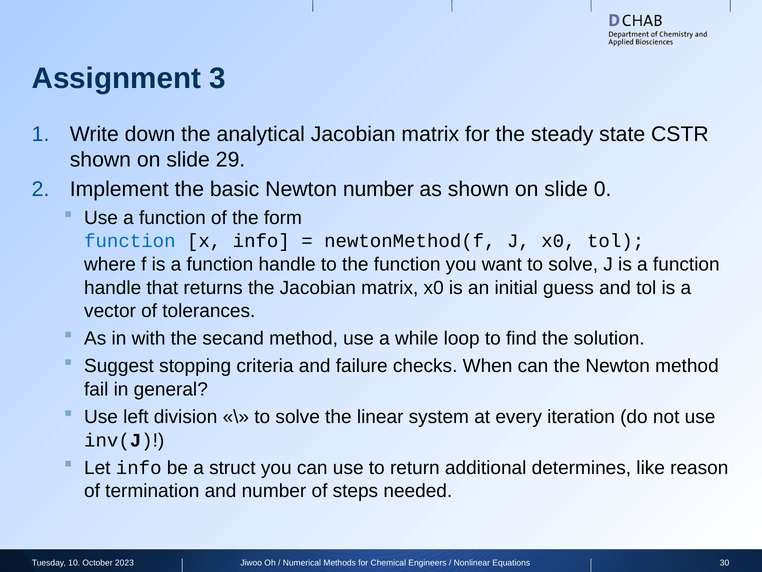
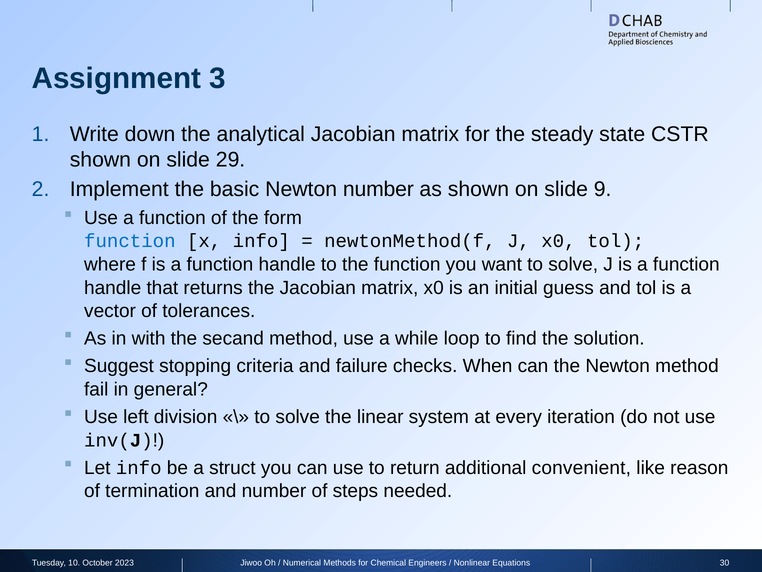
0: 0 -> 9
determines: determines -> convenient
